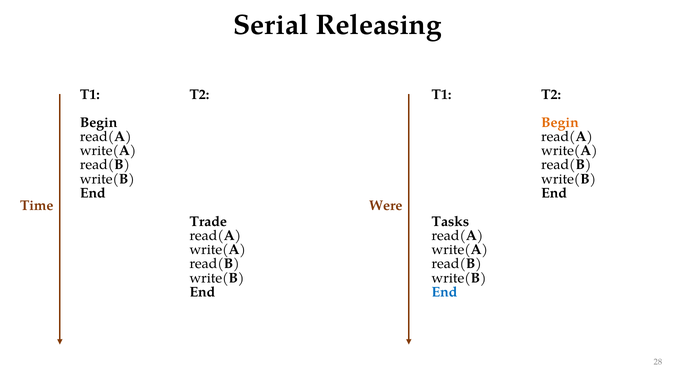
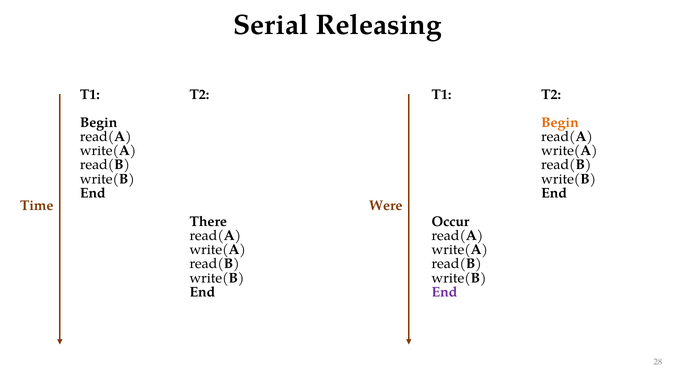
Trade: Trade -> There
Tasks: Tasks -> Occur
End at (445, 292) colour: blue -> purple
